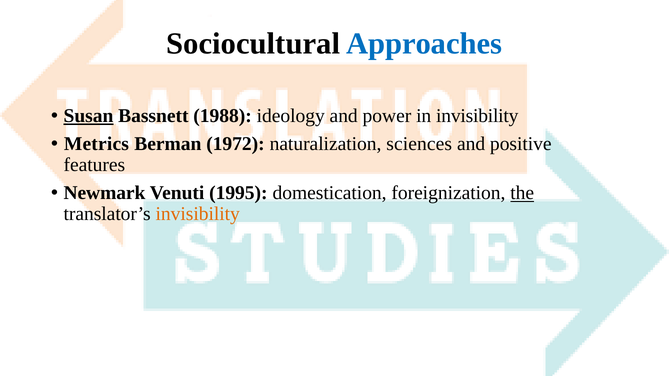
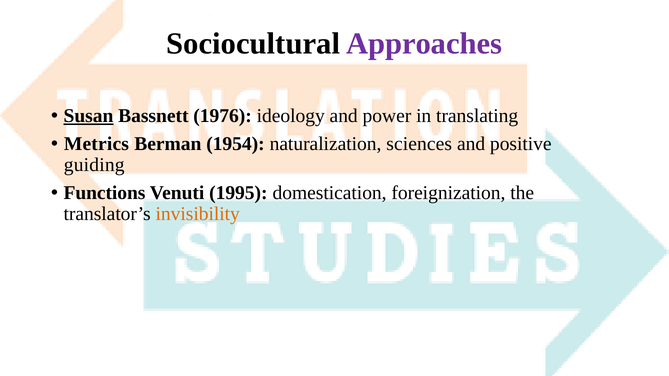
Approaches colour: blue -> purple
1988: 1988 -> 1976
in invisibility: invisibility -> translating
1972: 1972 -> 1954
features: features -> guiding
Newmark: Newmark -> Functions
the underline: present -> none
